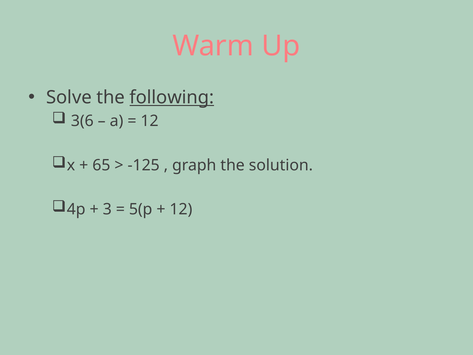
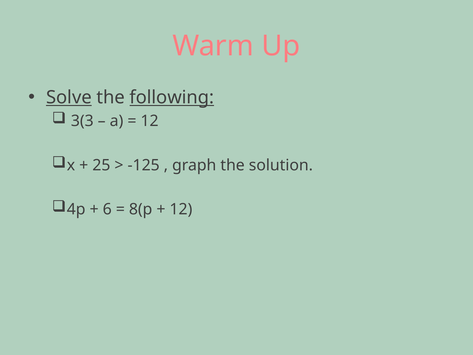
Solve underline: none -> present
3(6: 3(6 -> 3(3
65: 65 -> 25
3: 3 -> 6
5(p: 5(p -> 8(p
